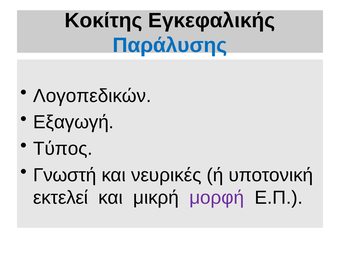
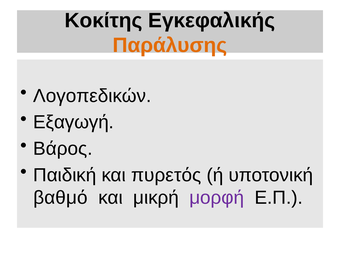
Παράλυσης colour: blue -> orange
Τύπος: Τύπος -> Βάρος
Γνωστή: Γνωστή -> Παιδική
νευρικές: νευρικές -> πυρετός
εκτελεί: εκτελεί -> βαθμό
